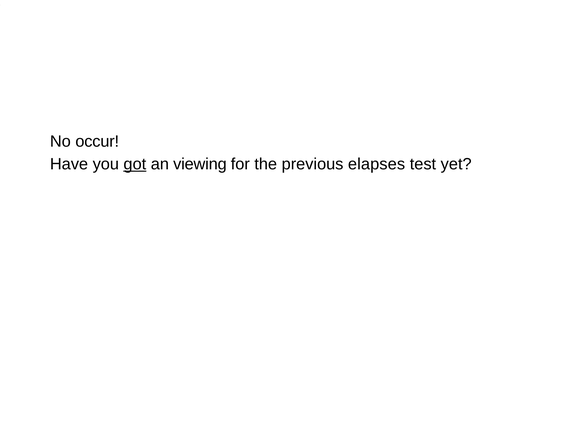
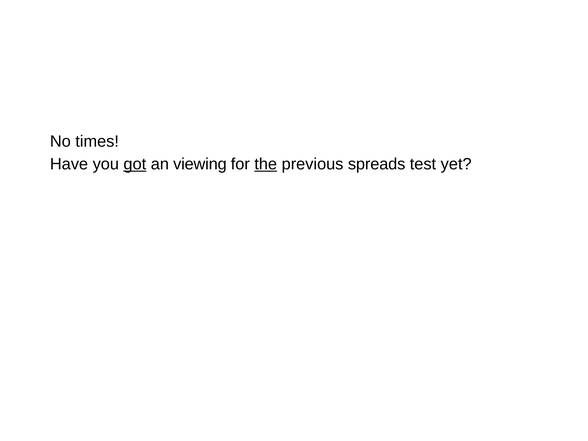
occur: occur -> times
the underline: none -> present
elapses: elapses -> spreads
